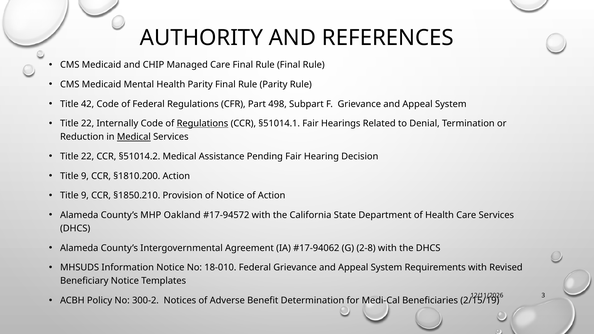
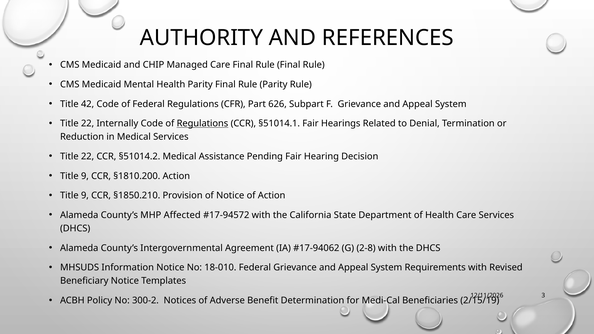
498: 498 -> 626
Medical at (134, 137) underline: present -> none
Oakland: Oakland -> Affected
